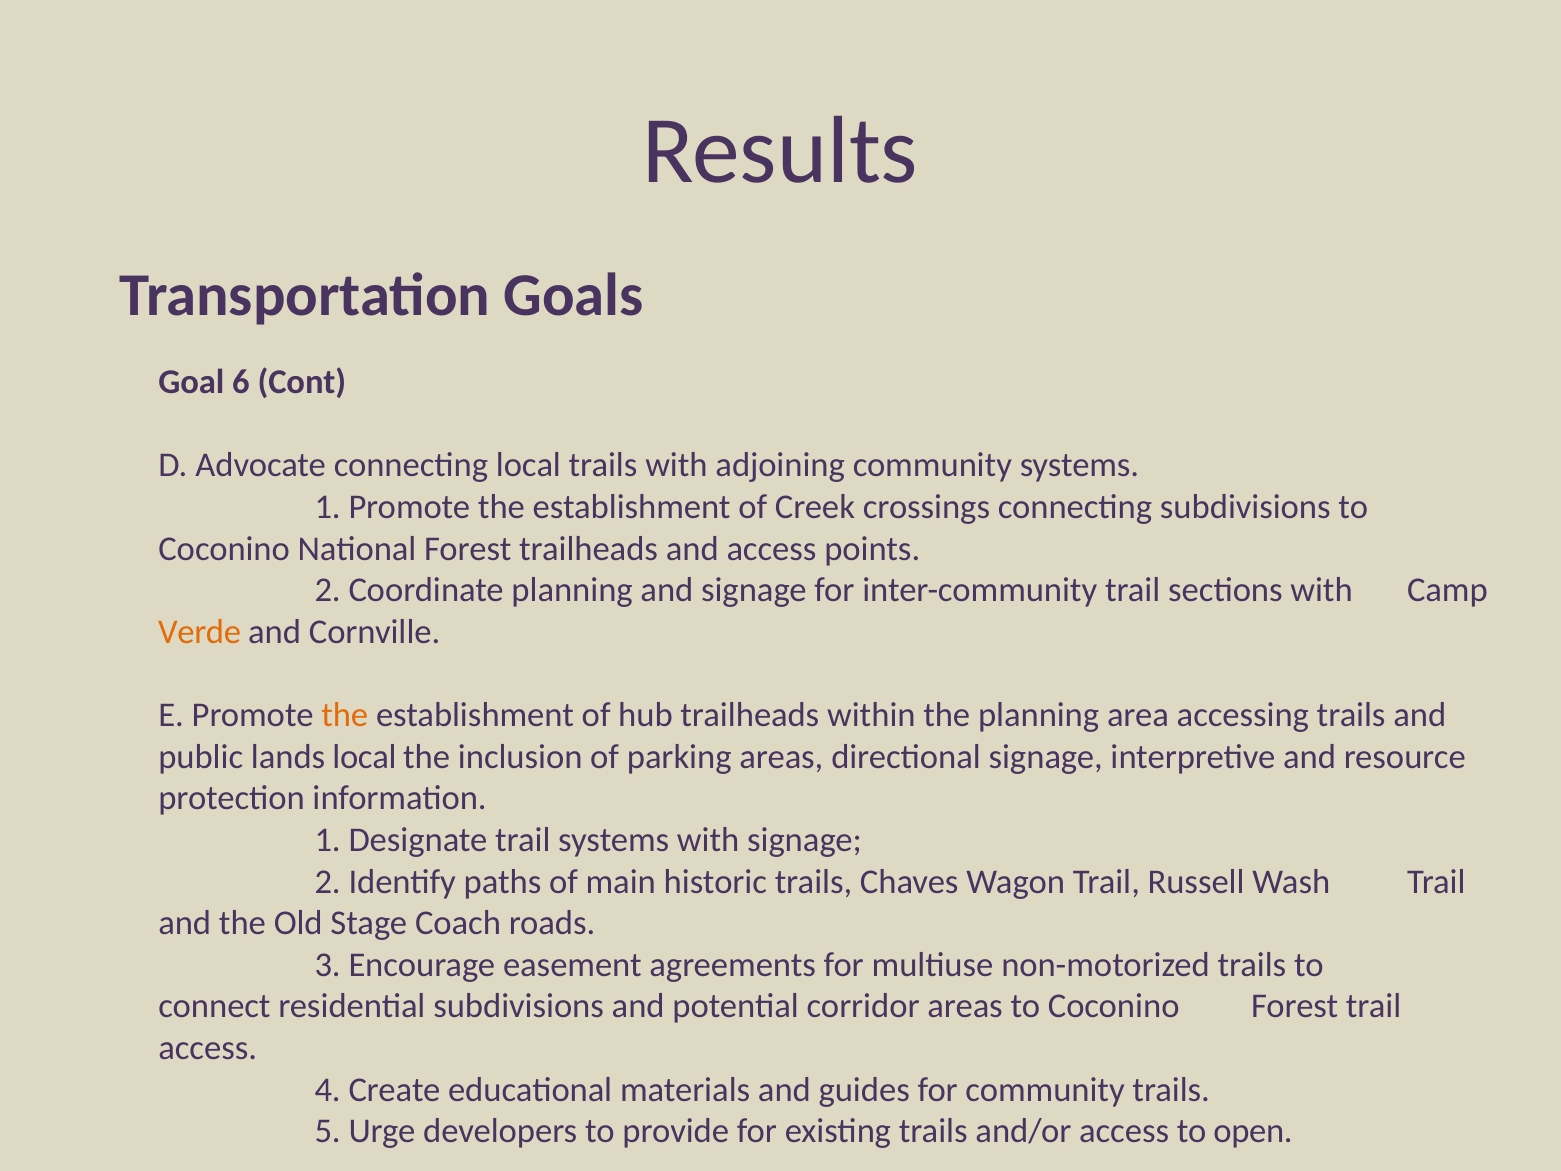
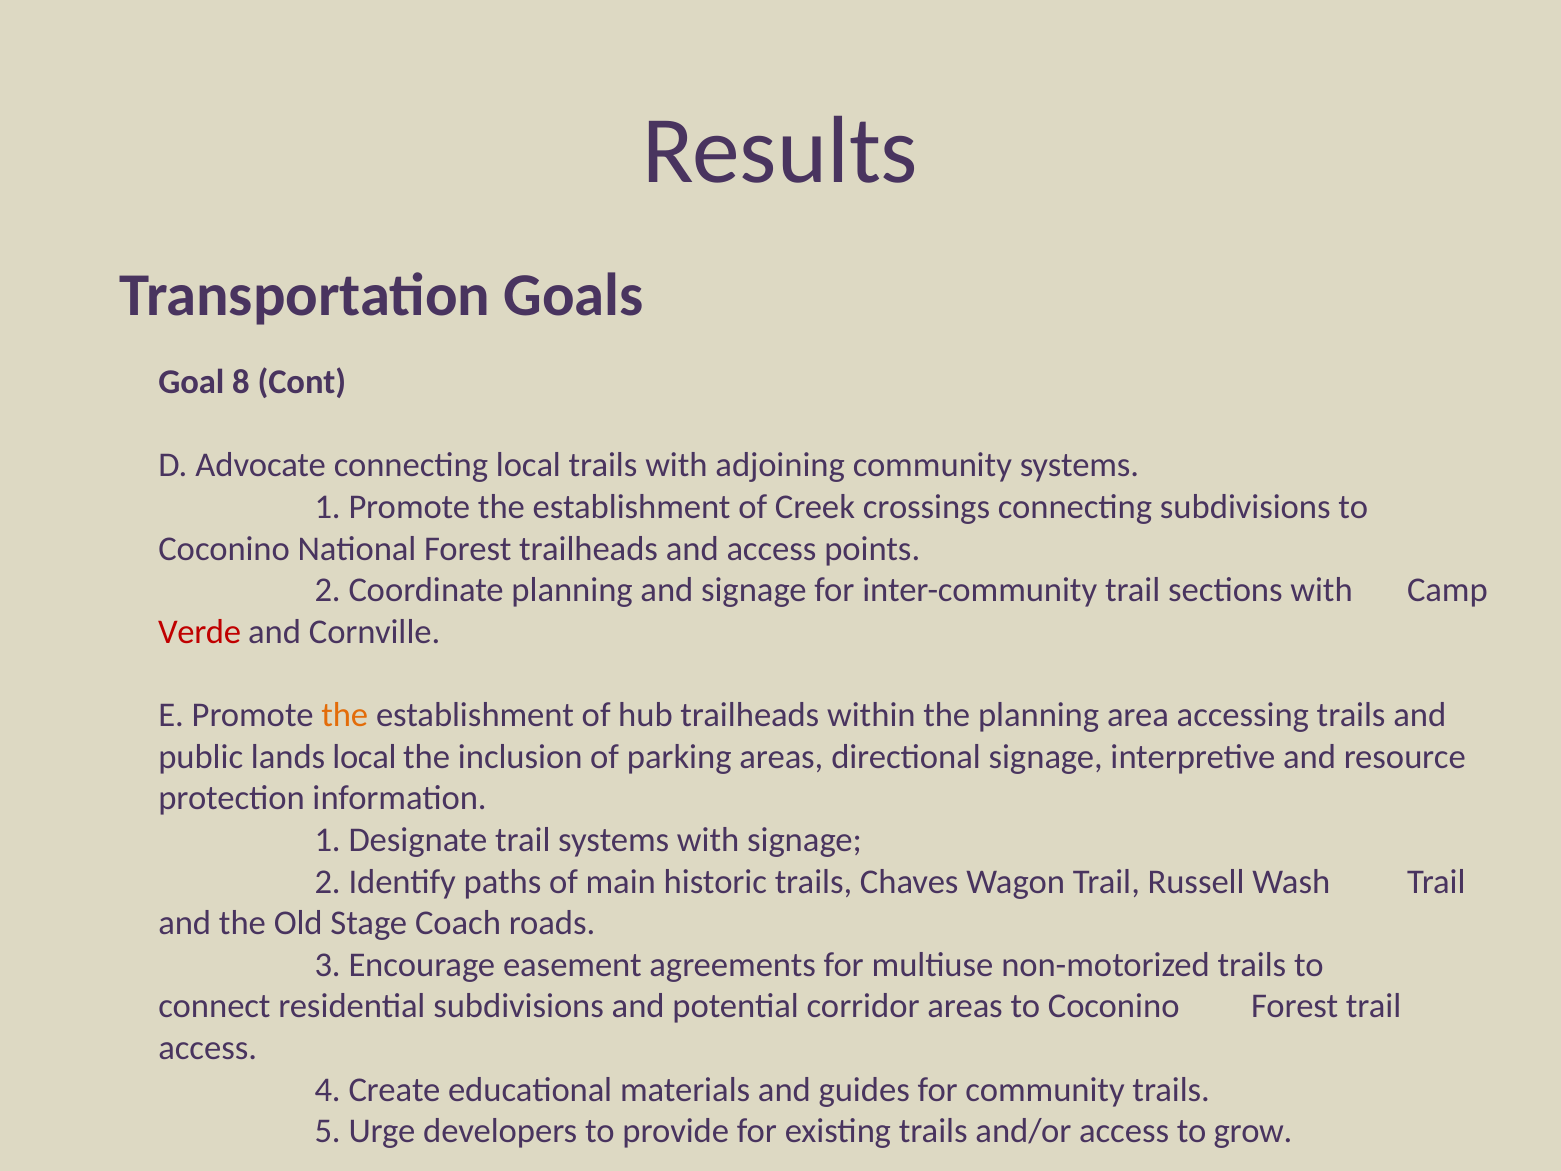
6: 6 -> 8
Verde colour: orange -> red
open: open -> grow
